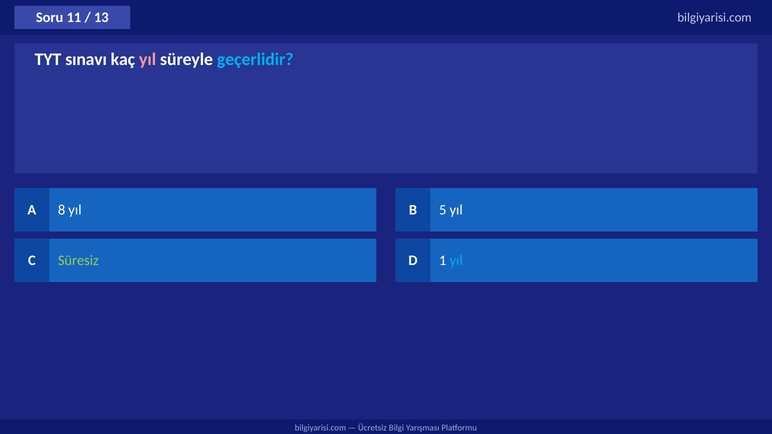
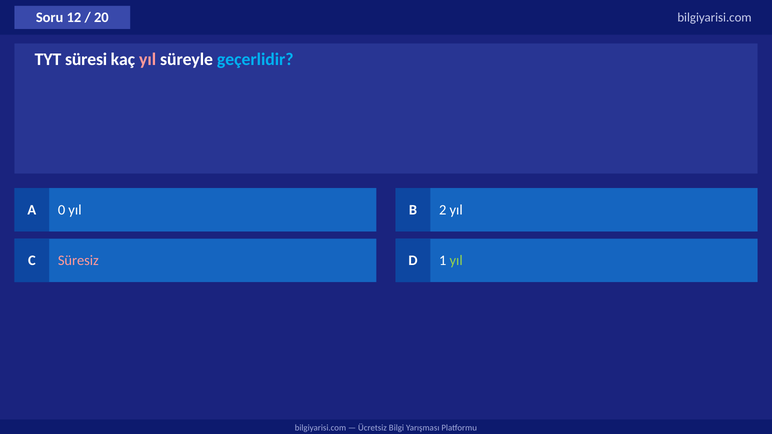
11: 11 -> 12
13: 13 -> 20
sınavı: sınavı -> süresi
8: 8 -> 0
5: 5 -> 2
Süresiz colour: light green -> pink
yıl at (456, 261) colour: light blue -> light green
